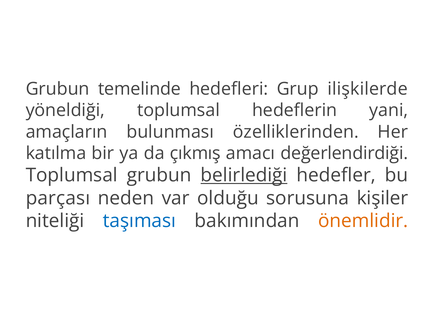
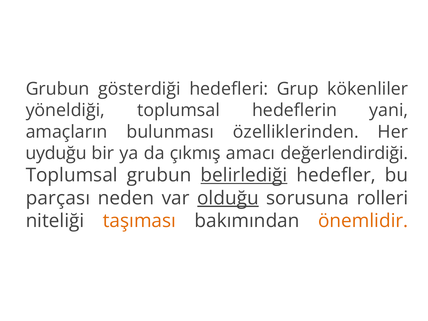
temelinde: temelinde -> gösterdiği
ilişkilerde: ilişkilerde -> kökenliler
katılma: katılma -> uyduğu
olduğu underline: none -> present
kişiler: kişiler -> rolleri
taşıması colour: blue -> orange
